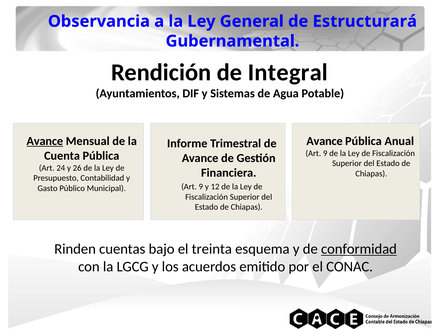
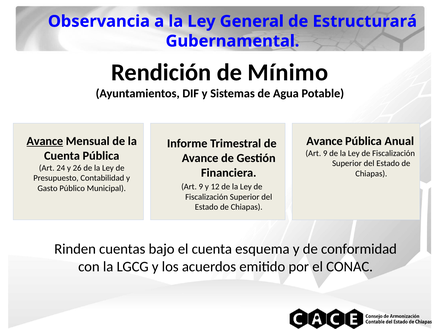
Integral: Integral -> Mínimo
el treinta: treinta -> cuenta
conformidad underline: present -> none
